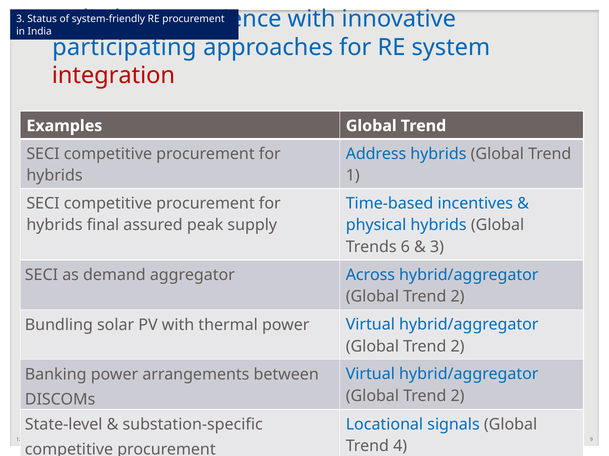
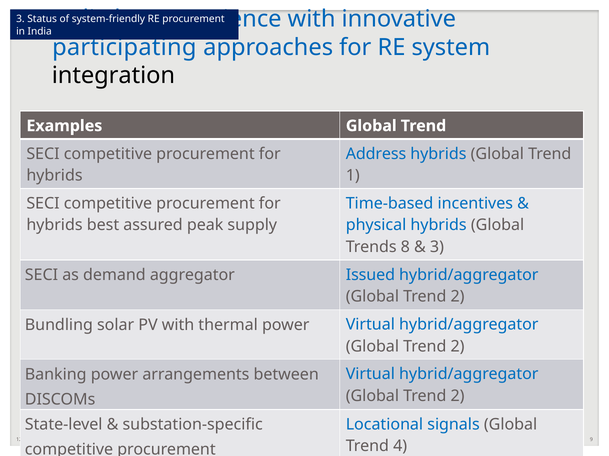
integration colour: red -> black
final: final -> best
6: 6 -> 8
Across: Across -> Issued
